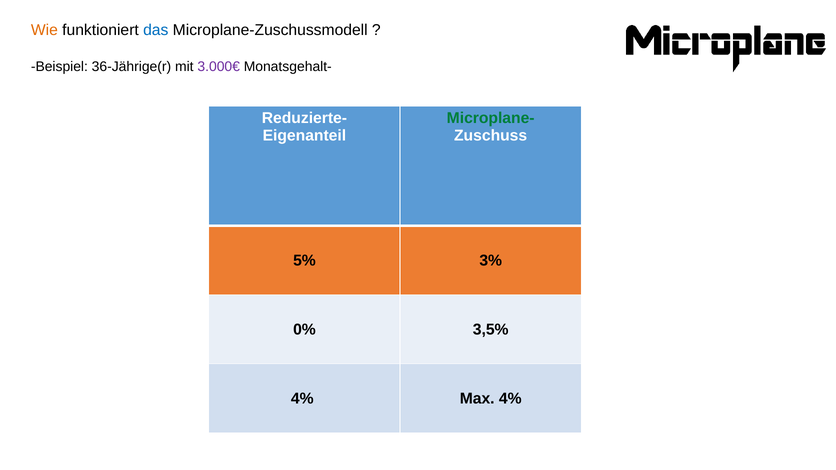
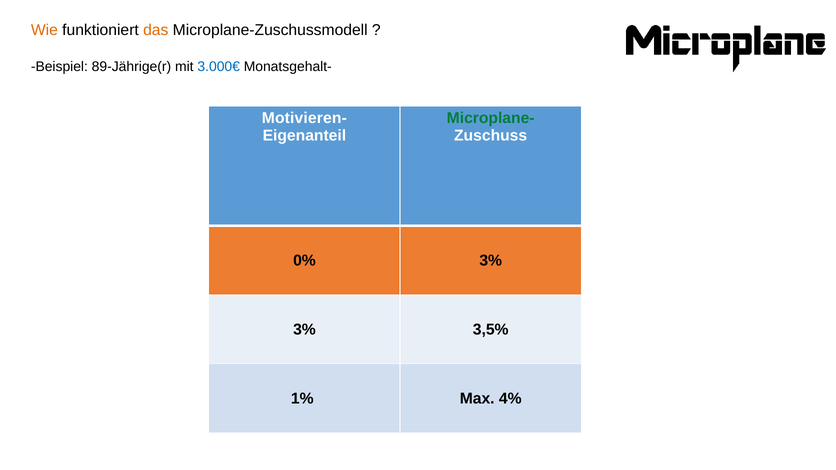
das colour: blue -> orange
36-Jährige(r: 36-Jährige(r -> 89-Jährige(r
3.000€ colour: purple -> blue
Reduzierte-: Reduzierte- -> Motivieren-
5%: 5% -> 0%
0% at (304, 330): 0% -> 3%
4% at (302, 399): 4% -> 1%
